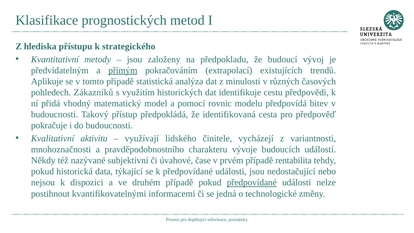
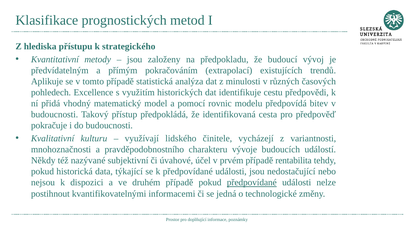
přímým underline: present -> none
Zákazníků: Zákazníků -> Excellence
aktivitu: aktivitu -> kulturu
čase: čase -> účel
